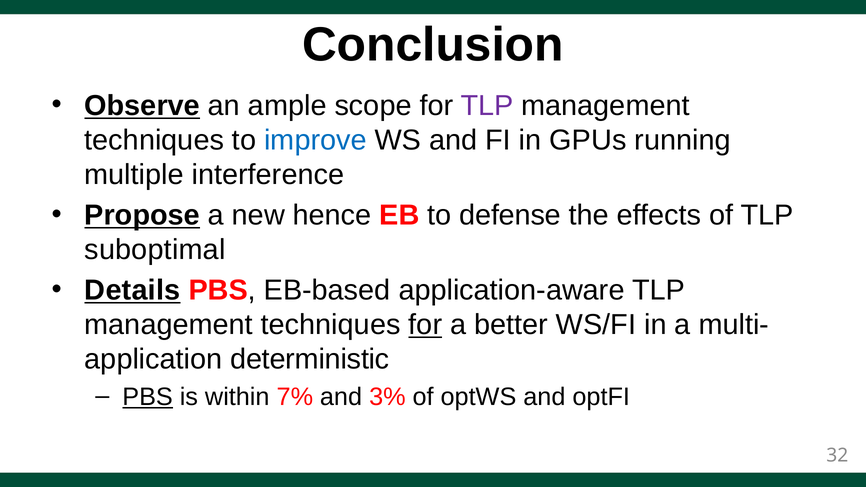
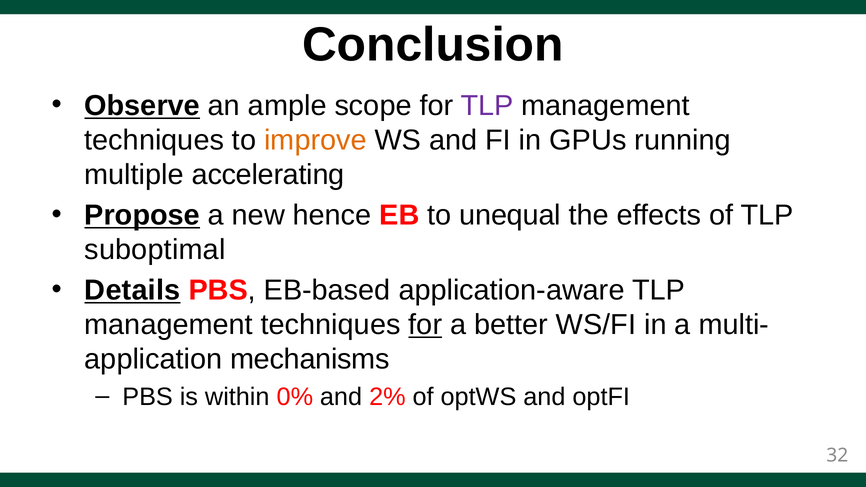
improve colour: blue -> orange
interference: interference -> accelerating
defense: defense -> unequal
deterministic: deterministic -> mechanisms
PBS at (148, 397) underline: present -> none
7%: 7% -> 0%
3%: 3% -> 2%
